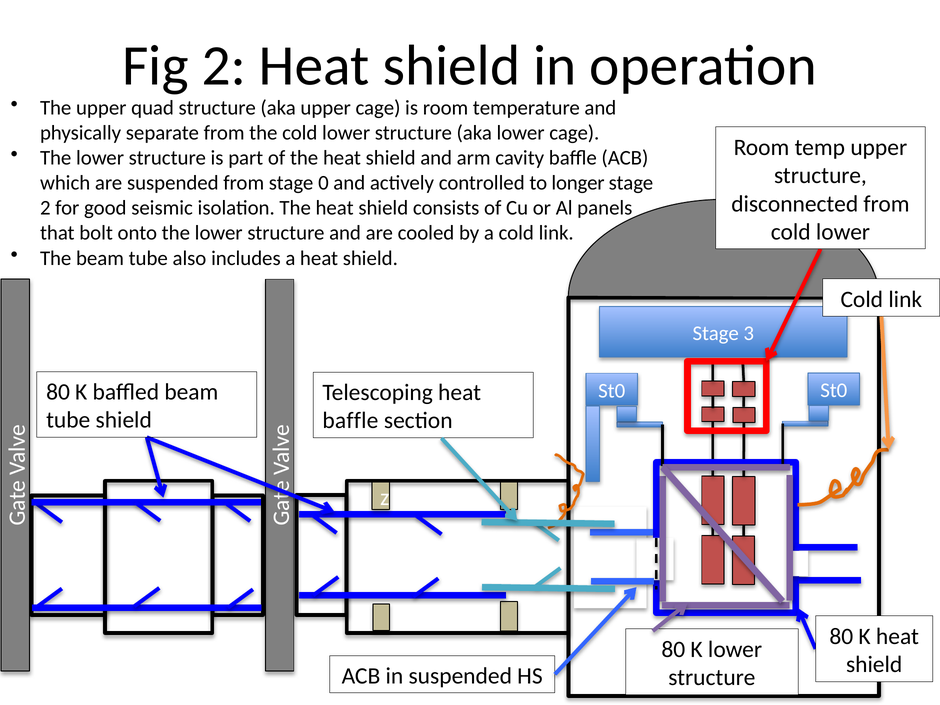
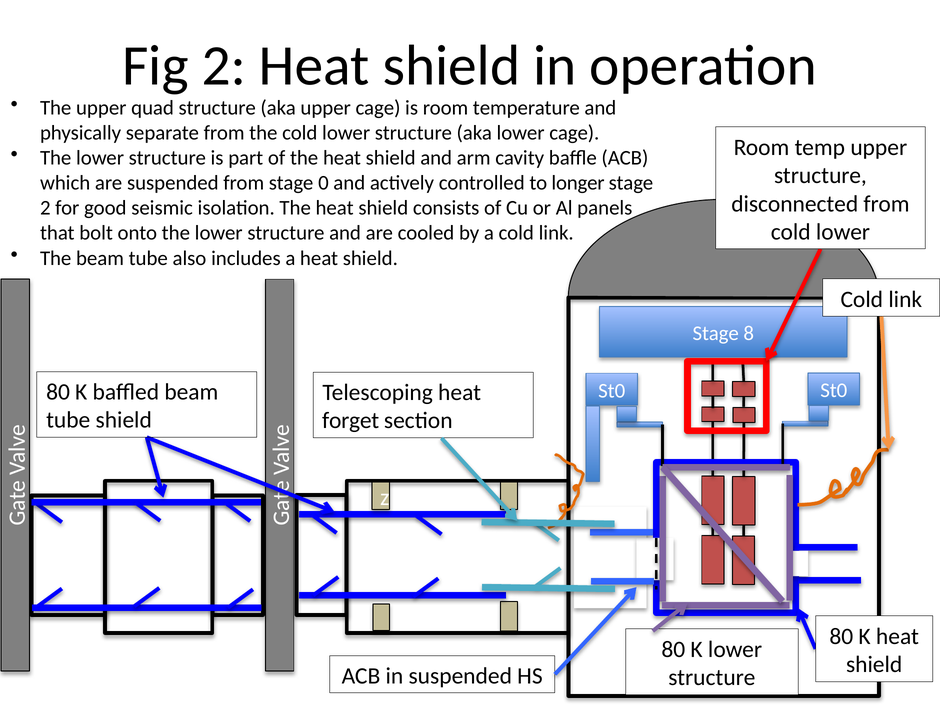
3: 3 -> 8
baffle at (350, 421): baffle -> forget
